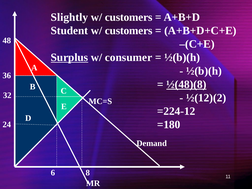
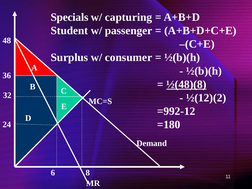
Slightly: Slightly -> Specials
customers at (129, 17): customers -> capturing
customers at (129, 31): customers -> passenger
Surplus underline: present -> none
=224-12: =224-12 -> =992-12
